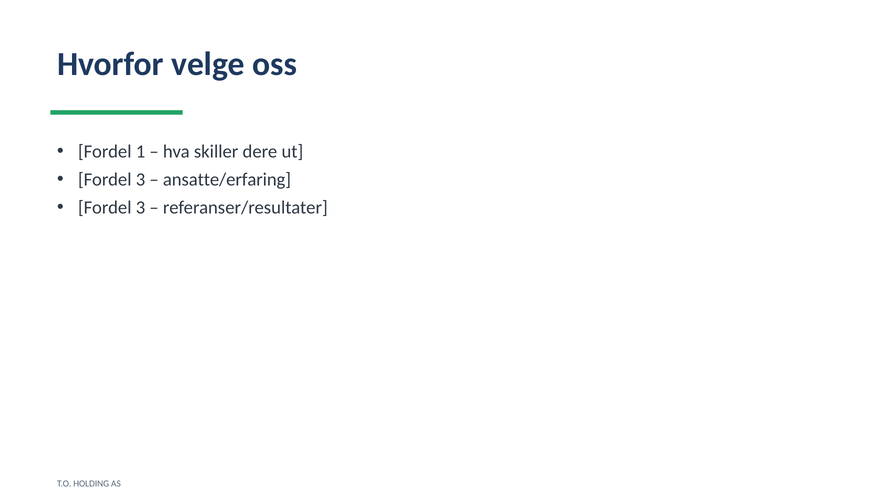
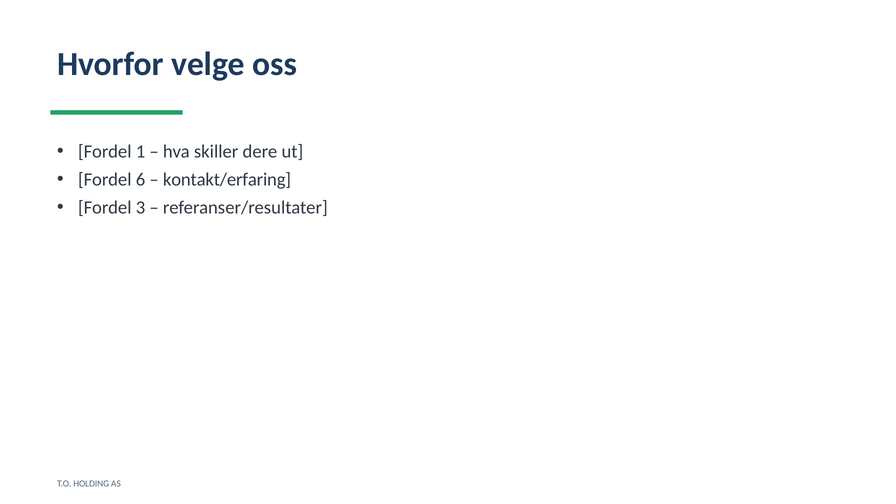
3 at (141, 180): 3 -> 6
ansatte/erfaring: ansatte/erfaring -> kontakt/erfaring
